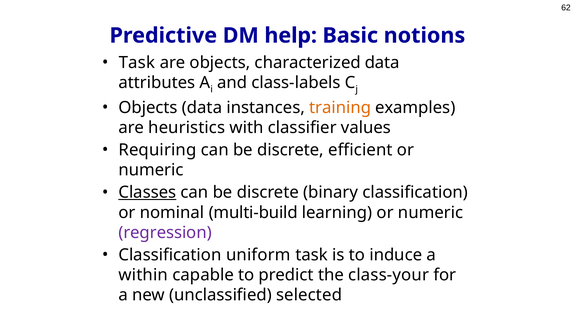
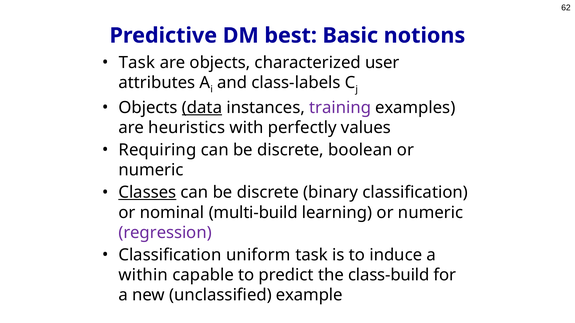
help: help -> best
characterized data: data -> user
data at (202, 108) underline: none -> present
training colour: orange -> purple
classifier: classifier -> perfectly
efficient: efficient -> boolean
class-your: class-your -> class-build
selected: selected -> example
